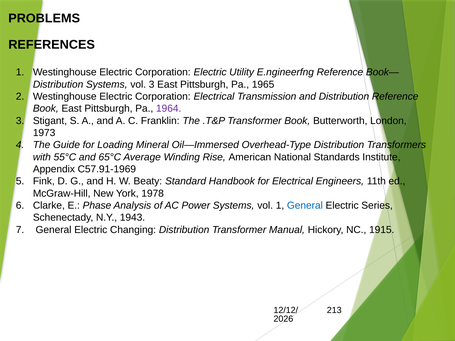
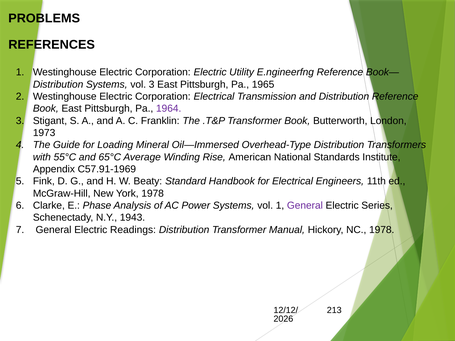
General at (305, 206) colour: blue -> purple
Changing: Changing -> Readings
NC 1915: 1915 -> 1978
